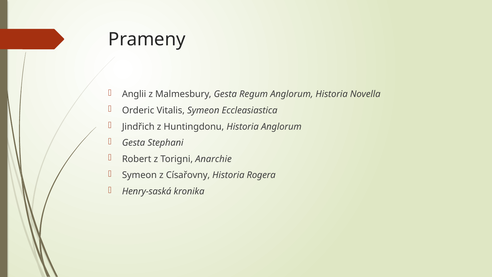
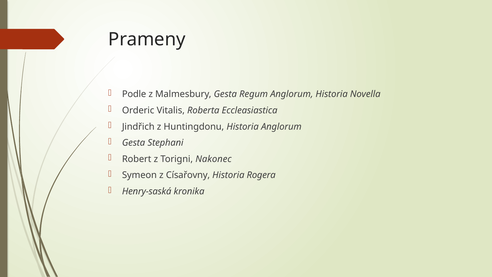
Anglii: Anglii -> Podle
Vitalis Symeon: Symeon -> Roberta
Anarchie: Anarchie -> Nakonec
